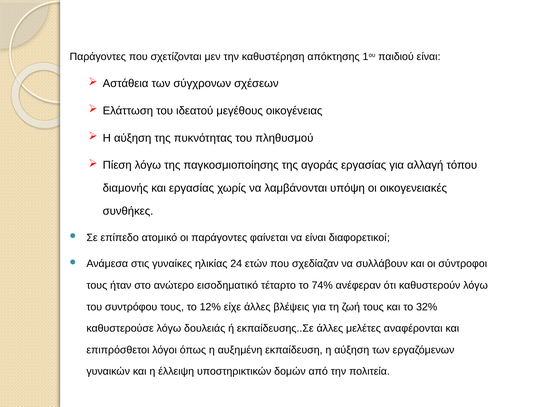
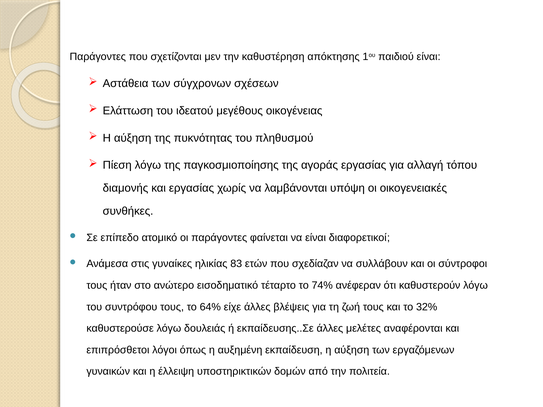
24: 24 -> 83
12%: 12% -> 64%
